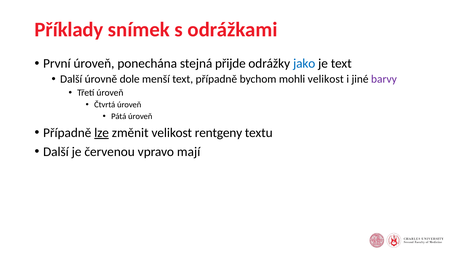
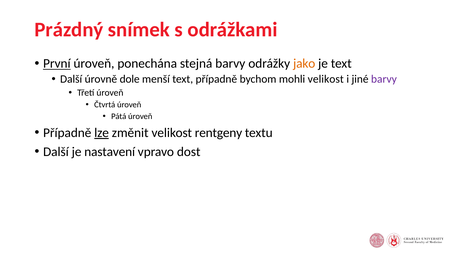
Příklady: Příklady -> Prázdný
První underline: none -> present
stejná přijde: přijde -> barvy
jako colour: blue -> orange
červenou: červenou -> nastavení
mají: mají -> dost
